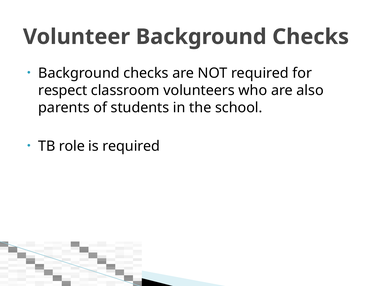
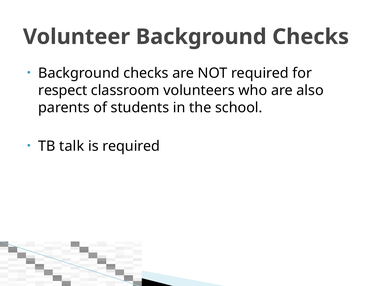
role: role -> talk
